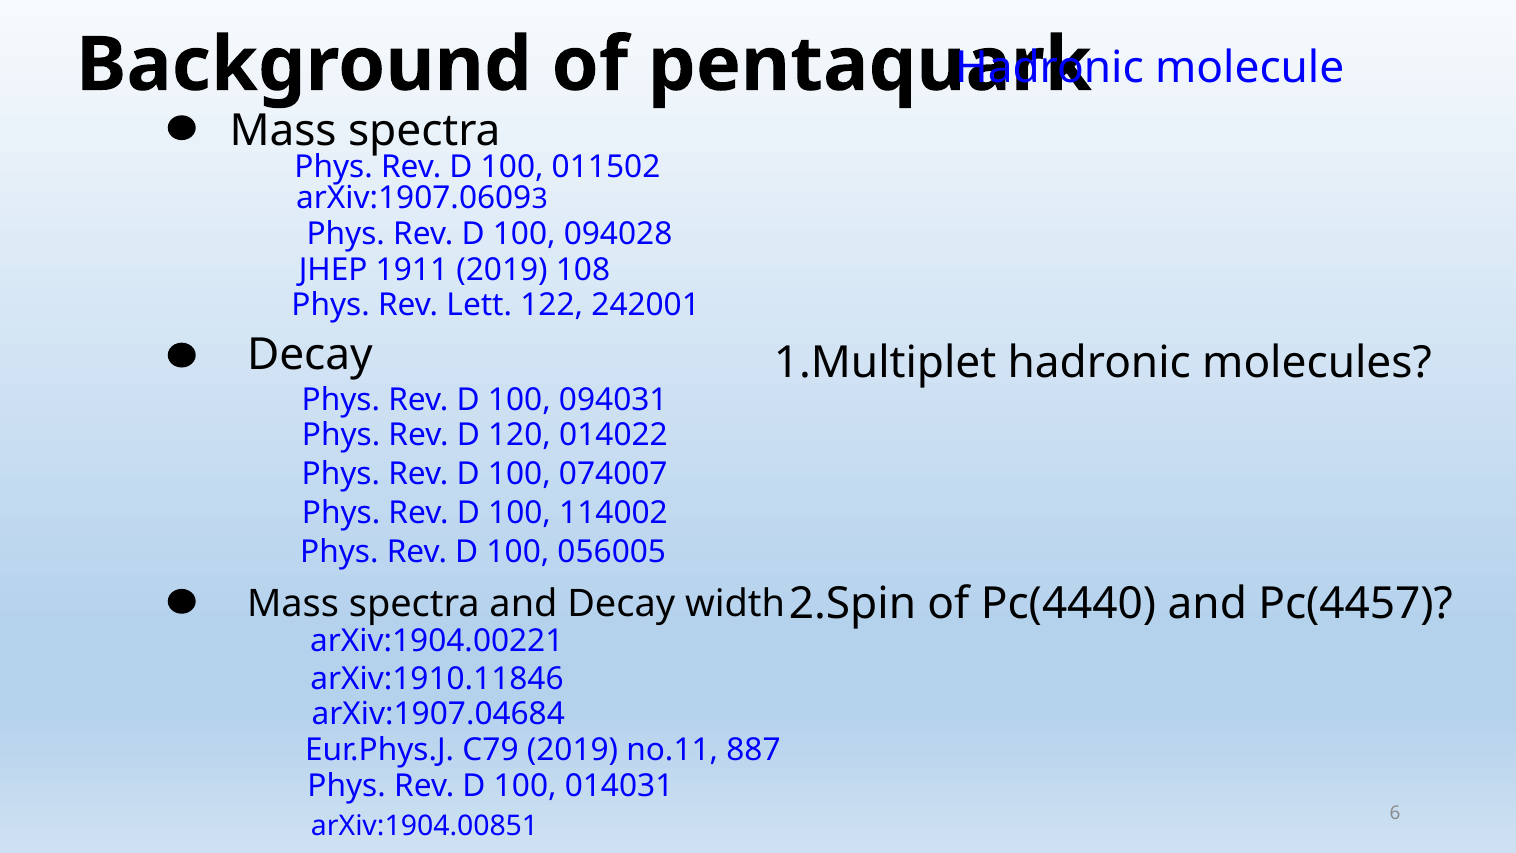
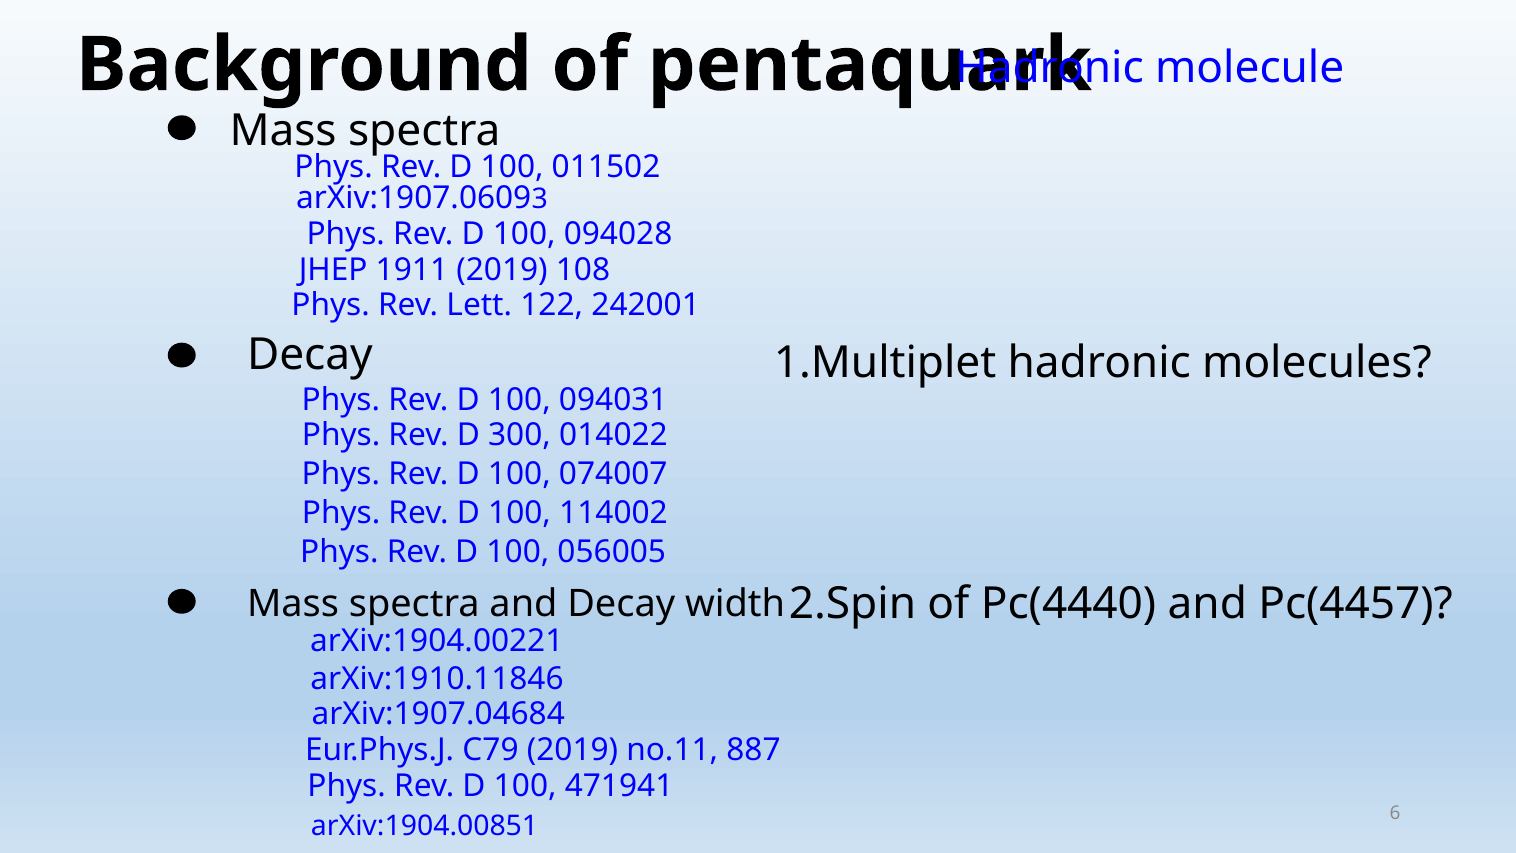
120: 120 -> 300
014031: 014031 -> 471941
